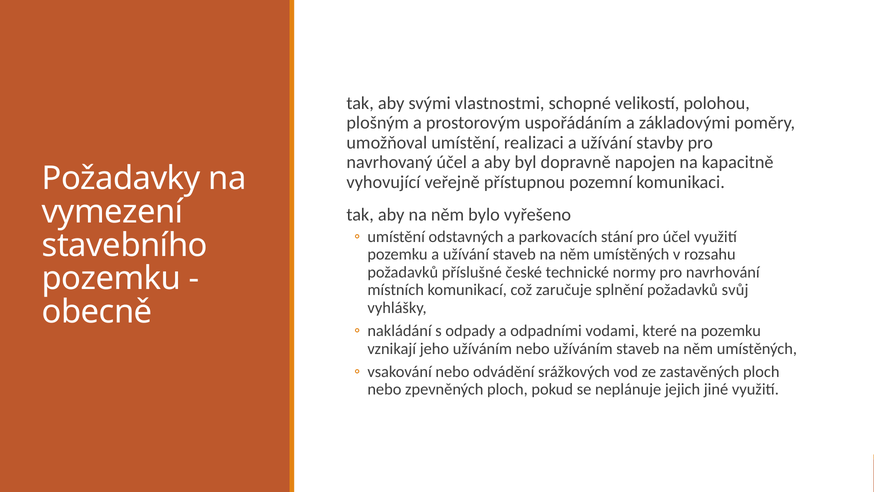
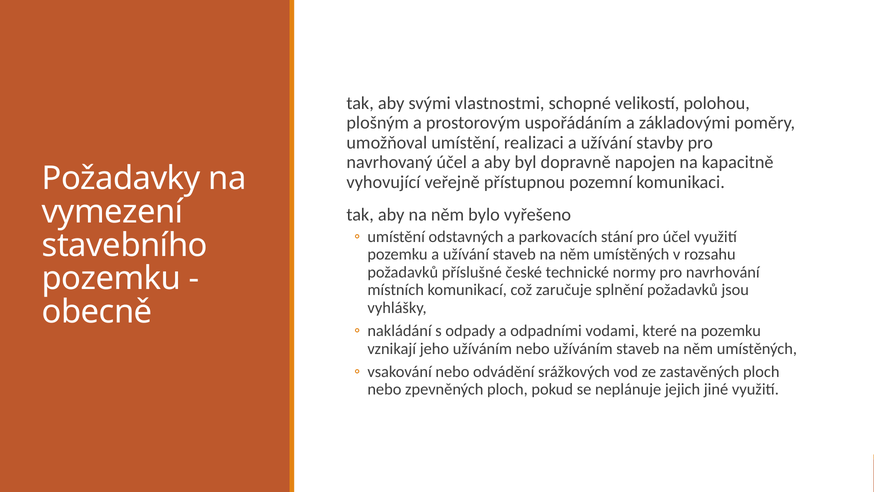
svůj: svůj -> jsou
